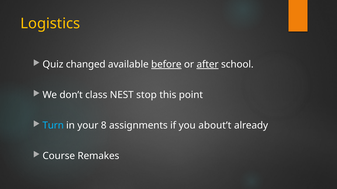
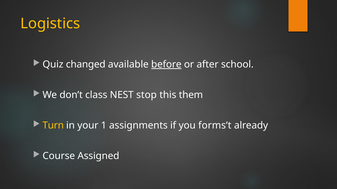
after underline: present -> none
point: point -> them
Turn colour: light blue -> yellow
8: 8 -> 1
about’t: about’t -> forms’t
Remakes: Remakes -> Assigned
